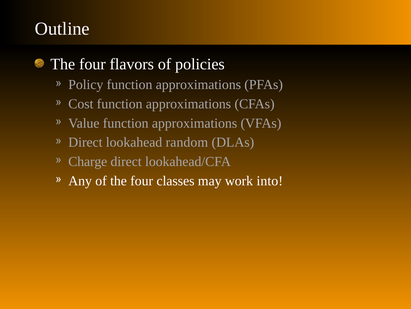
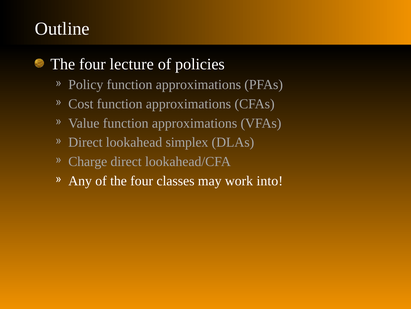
flavors: flavors -> lecture
random: random -> simplex
